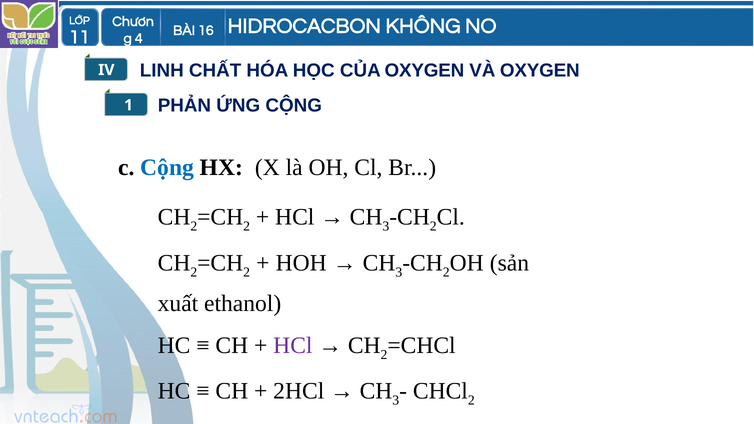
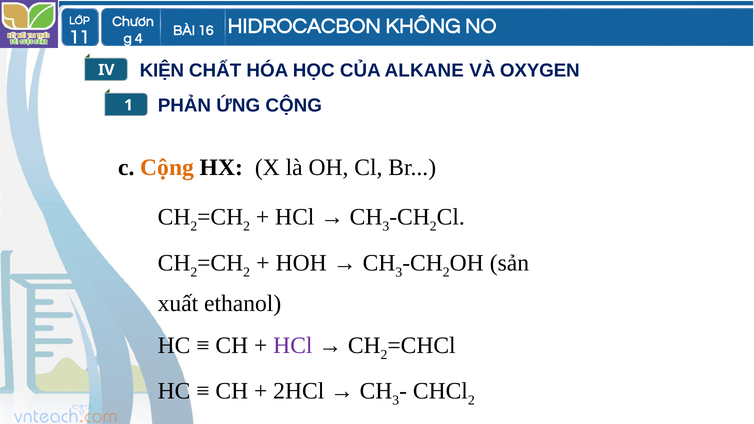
LINH: LINH -> KIỆN
CỦA OXYGEN: OXYGEN -> ALKANE
Cộng at (167, 168) colour: blue -> orange
